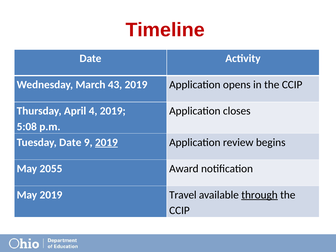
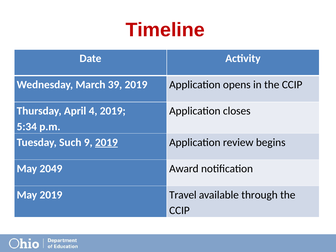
43: 43 -> 39
5:08: 5:08 -> 5:34
Tuesday Date: Date -> Such
2055: 2055 -> 2049
through underline: present -> none
